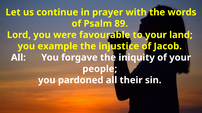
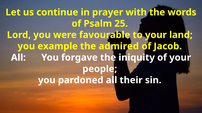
89: 89 -> 25
injustice: injustice -> admired
